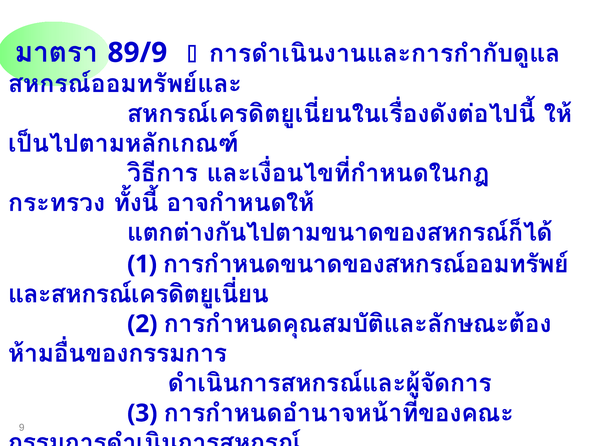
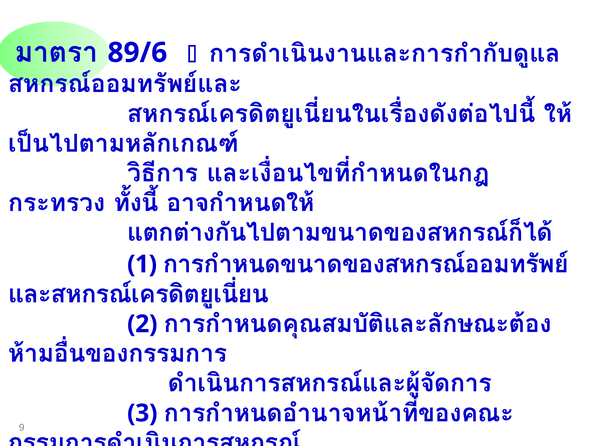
89/9: 89/9 -> 89/6
